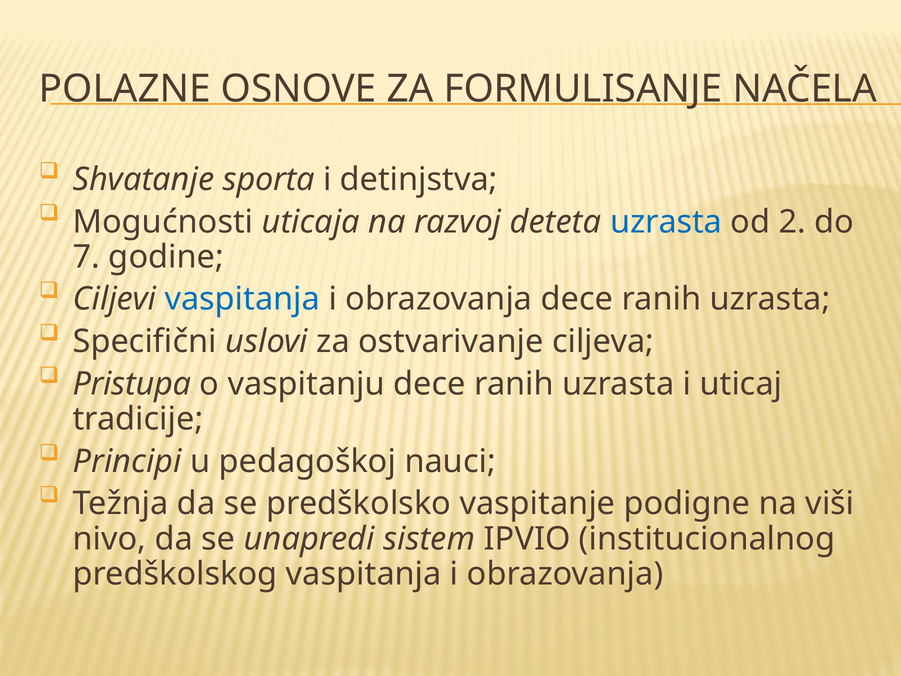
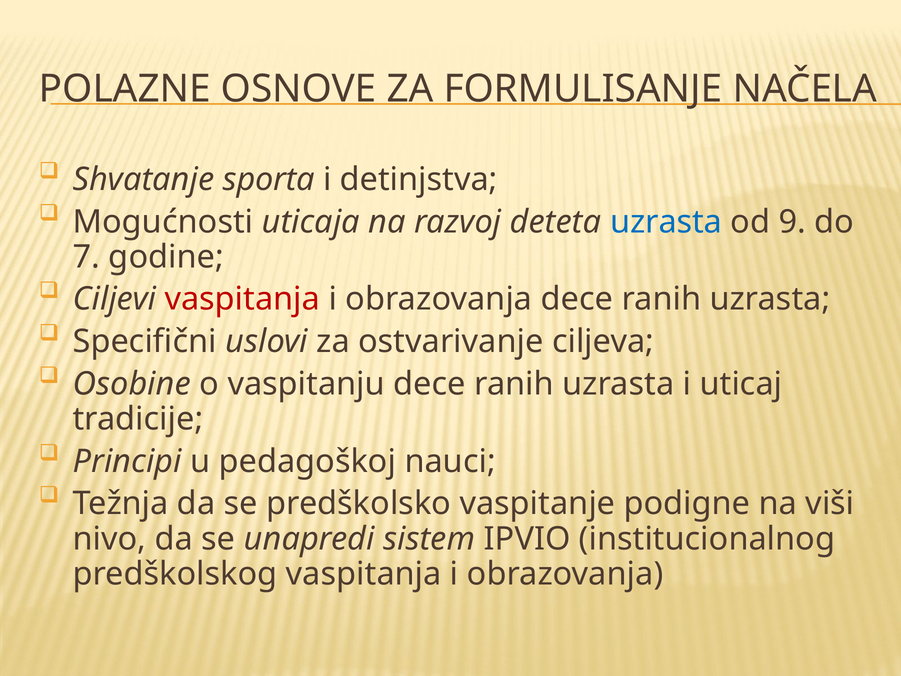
2: 2 -> 9
vaspitanja at (242, 299) colour: blue -> red
Pristupa: Pristupa -> Osobine
